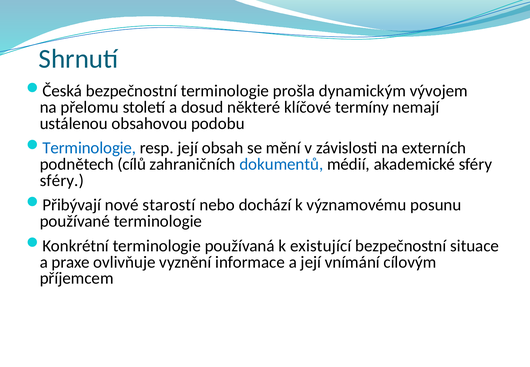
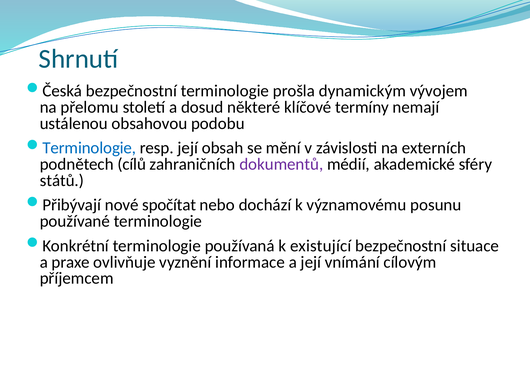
dokumentů colour: blue -> purple
sféry at (62, 180): sféry -> států
starostí: starostí -> spočítat
